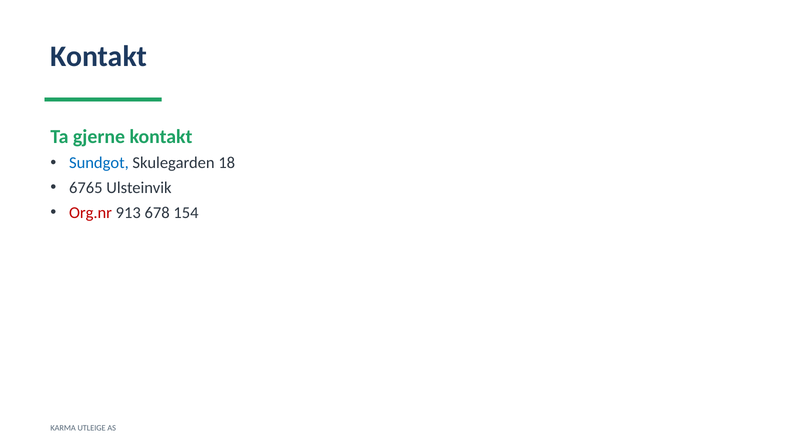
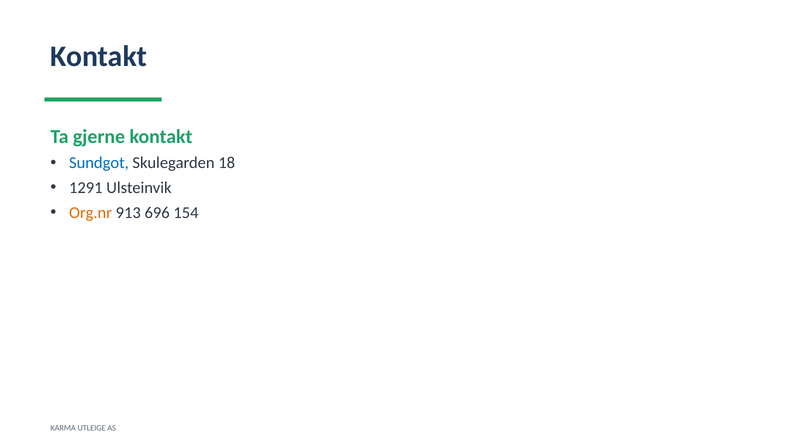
6765: 6765 -> 1291
Org.nr colour: red -> orange
678: 678 -> 696
